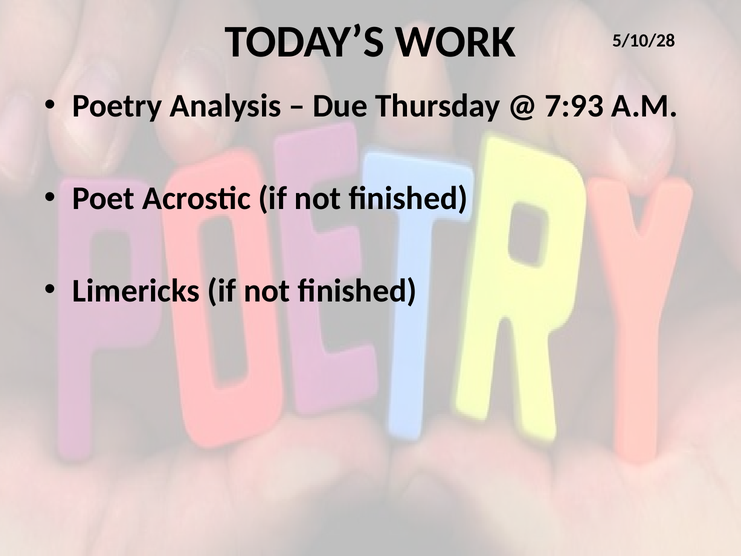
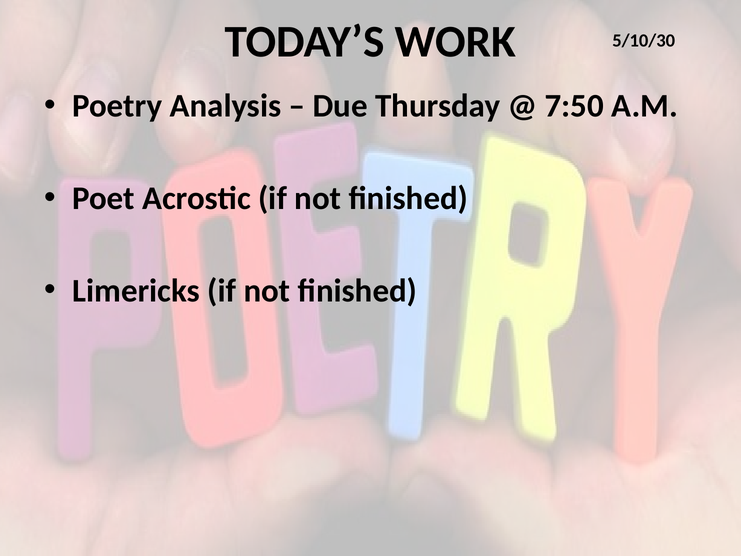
5/10/28: 5/10/28 -> 5/10/30
7:93: 7:93 -> 7:50
